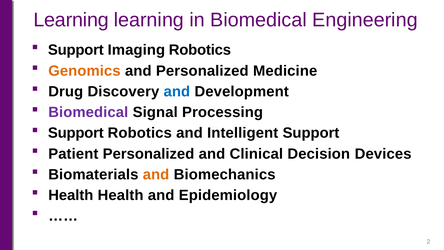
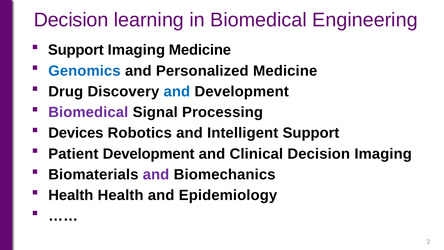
Learning at (71, 20): Learning -> Decision
Imaging Robotics: Robotics -> Medicine
Genomics colour: orange -> blue
Support at (76, 133): Support -> Devices
Patient Personalized: Personalized -> Development
Decision Devices: Devices -> Imaging
and at (156, 174) colour: orange -> purple
